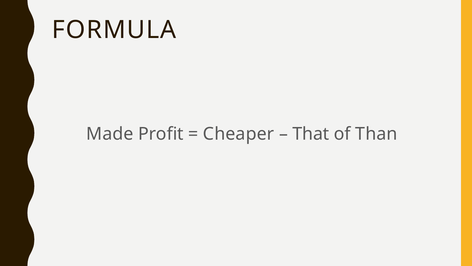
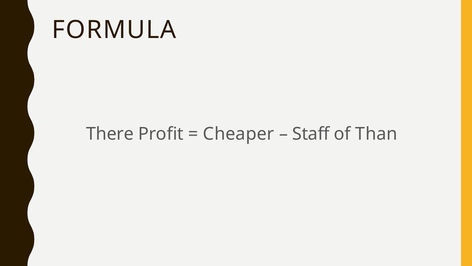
Made: Made -> There
That: That -> Staff
